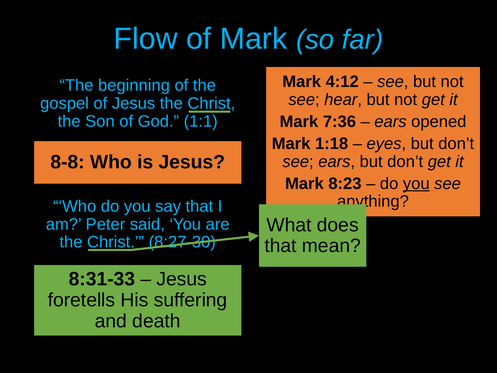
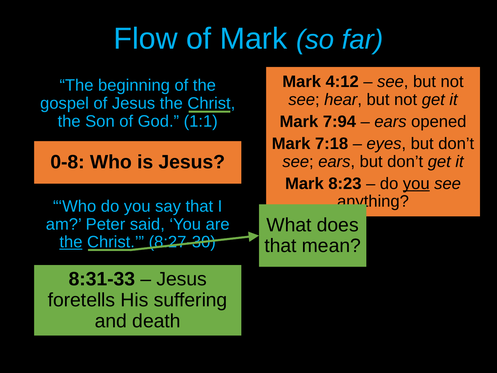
7:36: 7:36 -> 7:94
1:18: 1:18 -> 7:18
8-8: 8-8 -> 0-8
the at (71, 242) underline: none -> present
